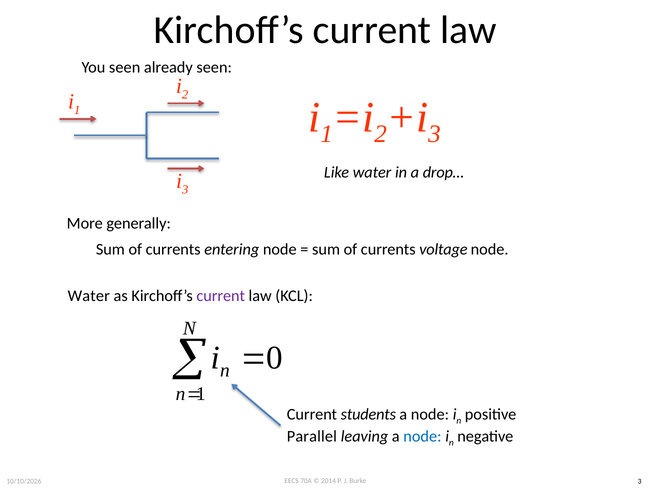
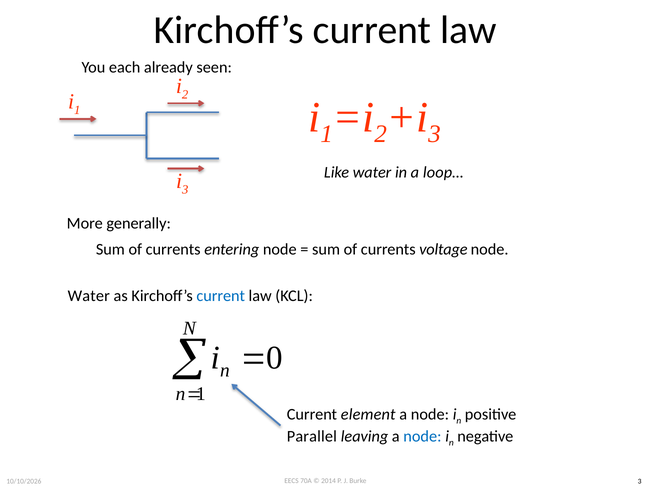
You seen: seen -> each
drop…: drop… -> loop…
current at (221, 296) colour: purple -> blue
students: students -> element
